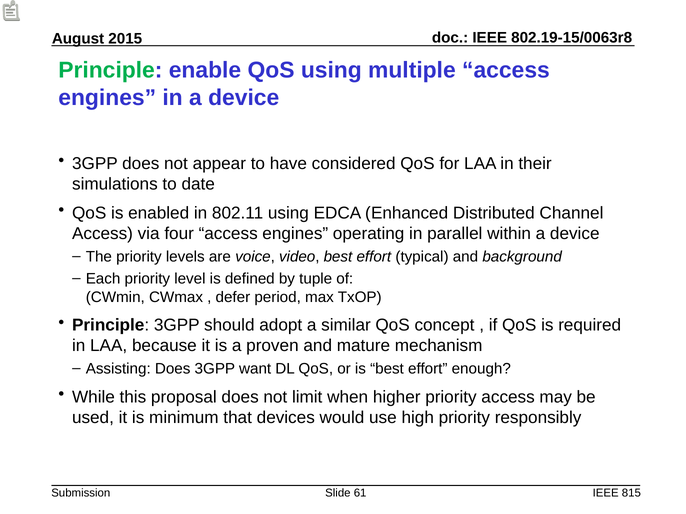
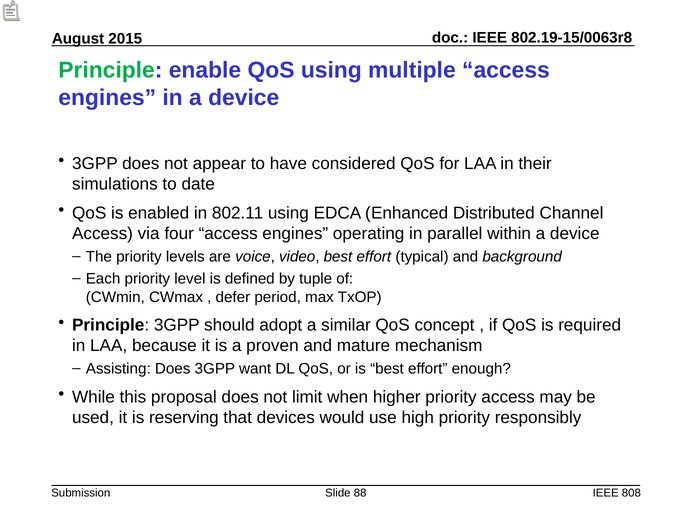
minimum: minimum -> reserving
61: 61 -> 88
815: 815 -> 808
